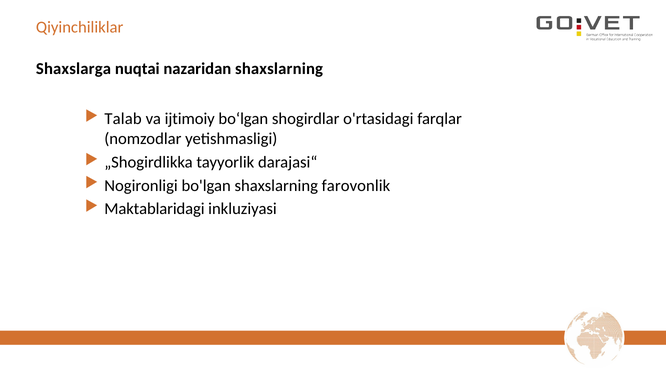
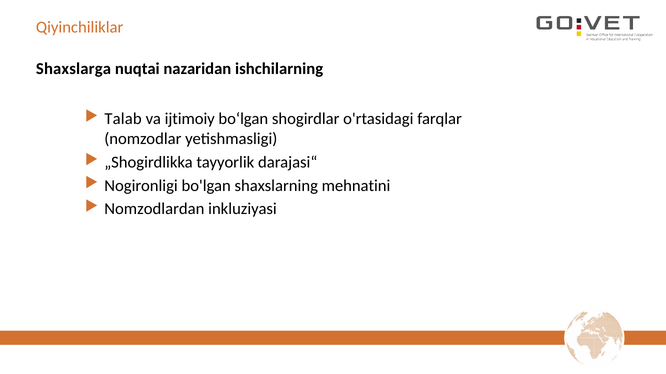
nazaridan shaxslarning: shaxslarning -> ishchilarning
farovonlik: farovonlik -> mehnatini
Maktablaridagi: Maktablaridagi -> Nomzodlardan
